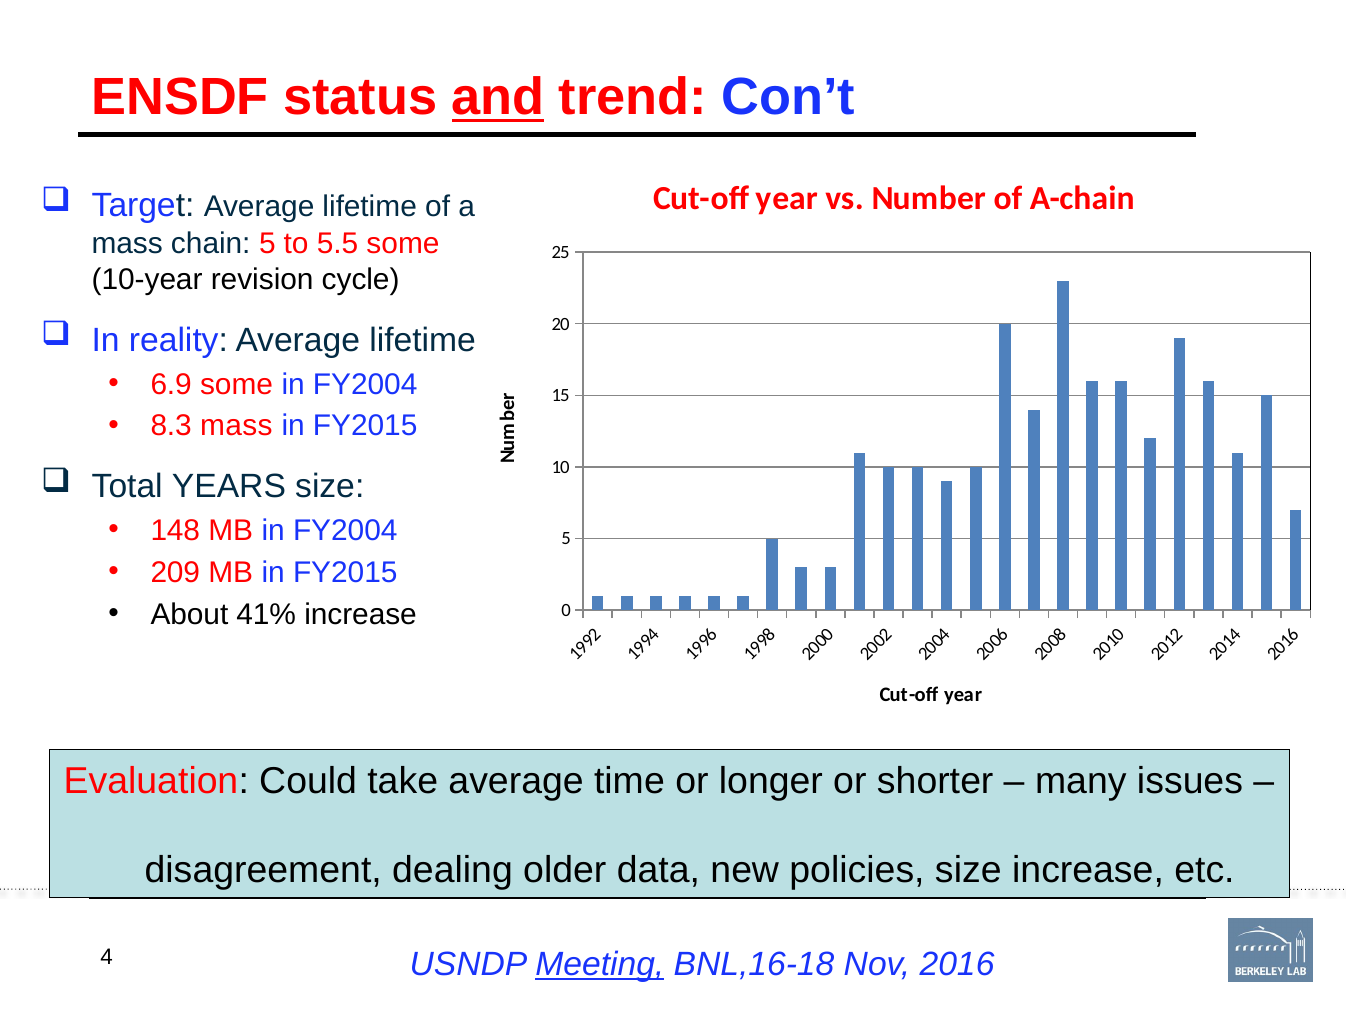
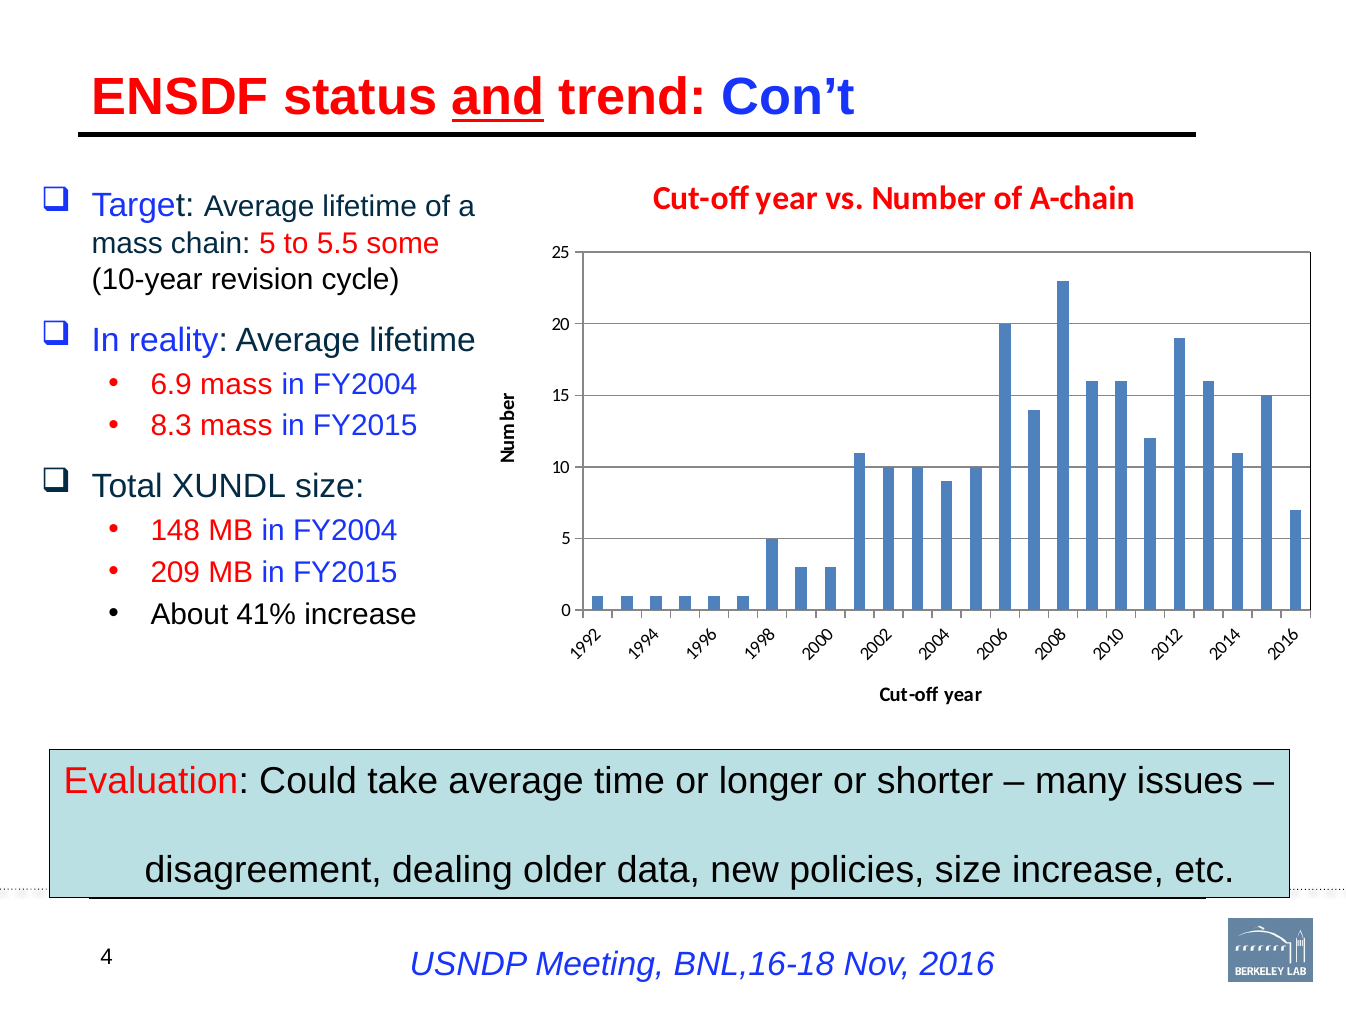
6.9 some: some -> mass
YEARS: YEARS -> XUNDL
Meeting underline: present -> none
